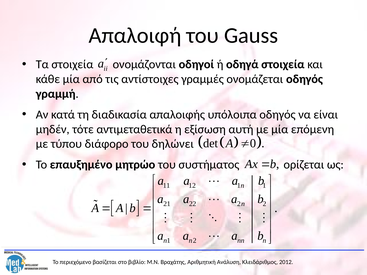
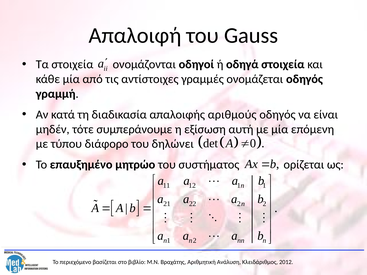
υπόλοιπα: υπόλοιπα -> αριθμούς
αντιμεταθετικά: αντιμεταθετικά -> συμπεράνουμε
